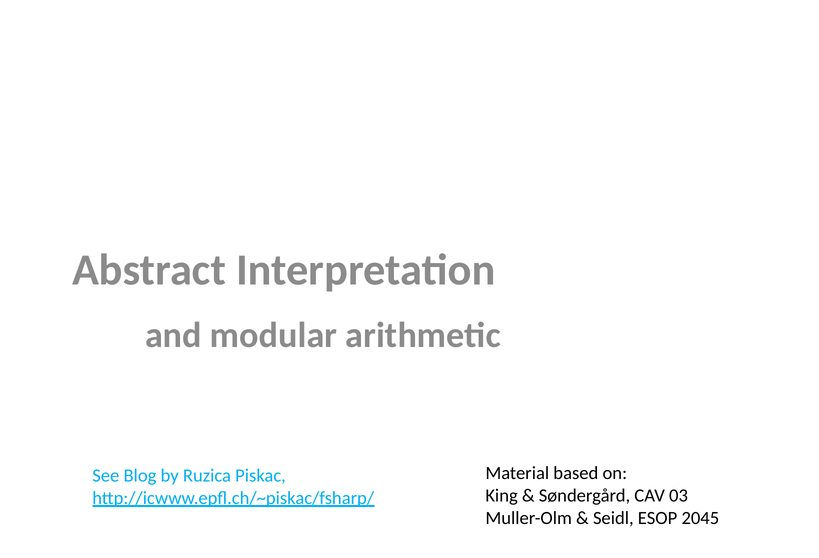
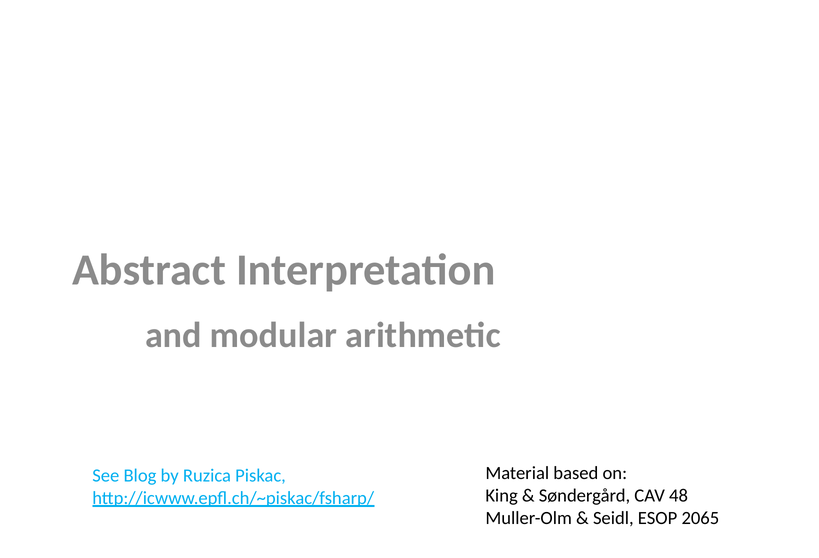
03: 03 -> 48
2045: 2045 -> 2065
